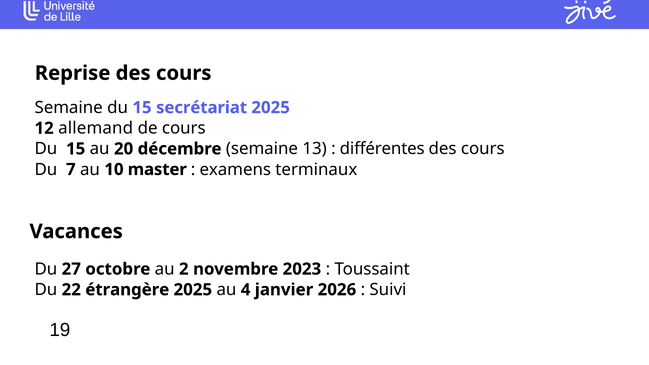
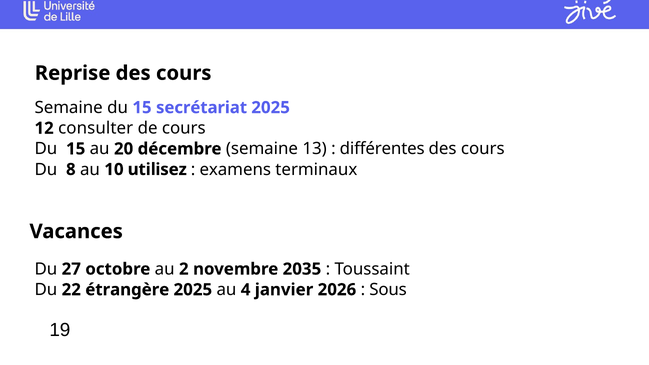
allemand: allemand -> consulter
7: 7 -> 8
master: master -> utilisez
2023: 2023 -> 2035
Suivi: Suivi -> Sous
